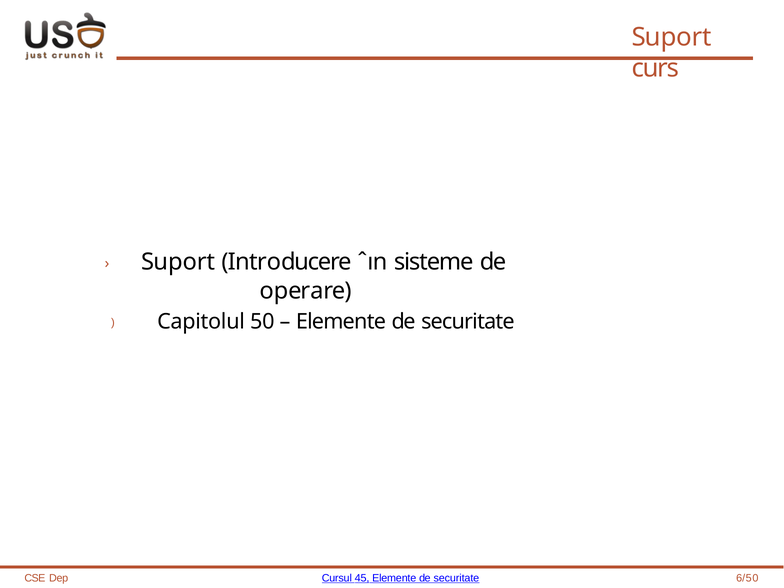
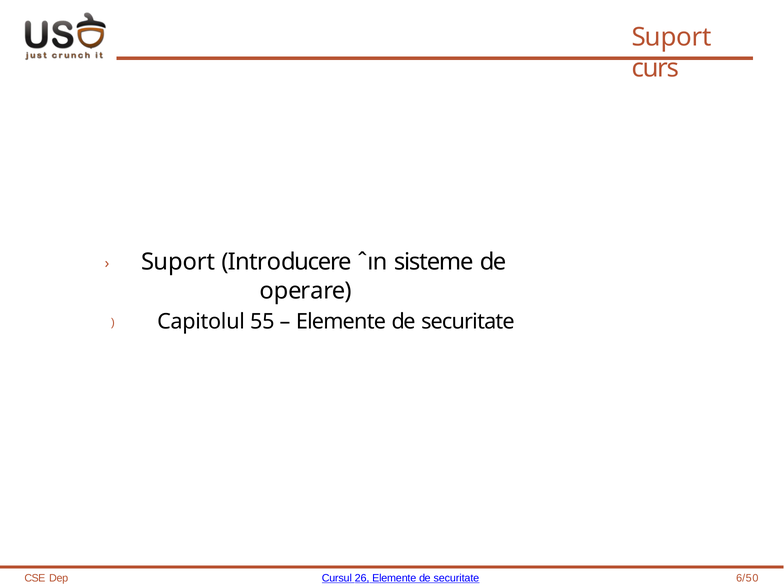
50: 50 -> 55
45: 45 -> 26
